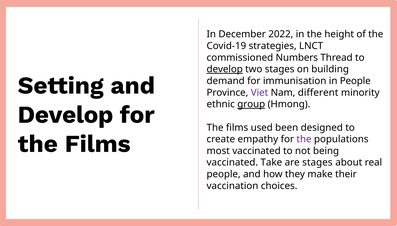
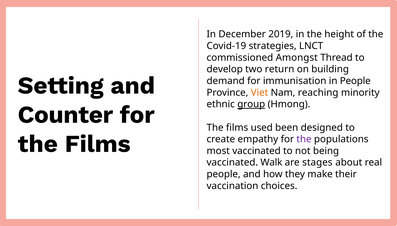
2022: 2022 -> 2019
Numbers: Numbers -> Amongst
develop at (225, 69) underline: present -> none
two stages: stages -> return
Viet colour: purple -> orange
different: different -> reaching
Develop at (65, 115): Develop -> Counter
Take: Take -> Walk
